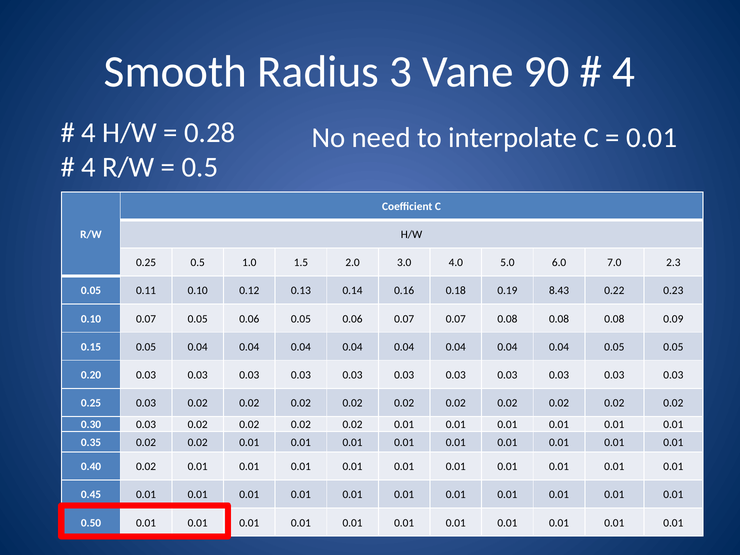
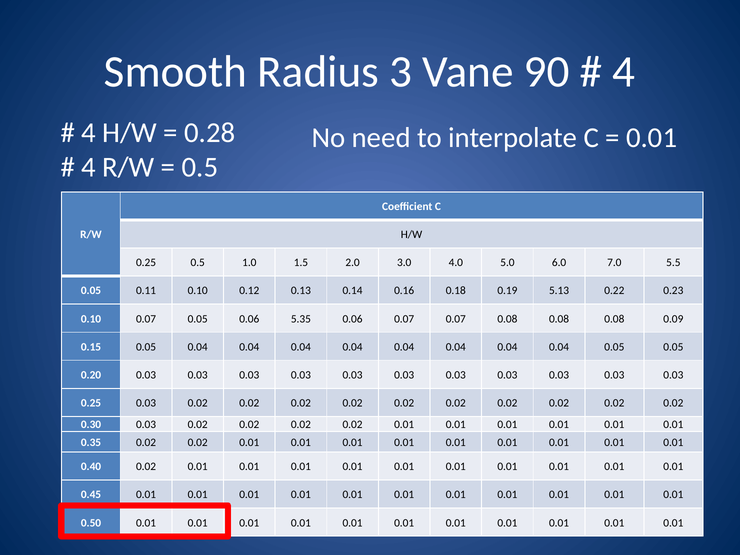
2.3: 2.3 -> 5.5
8.43: 8.43 -> 5.13
0.06 0.05: 0.05 -> 5.35
